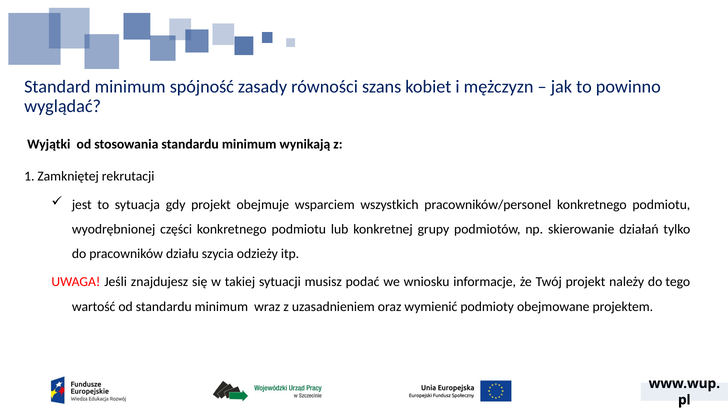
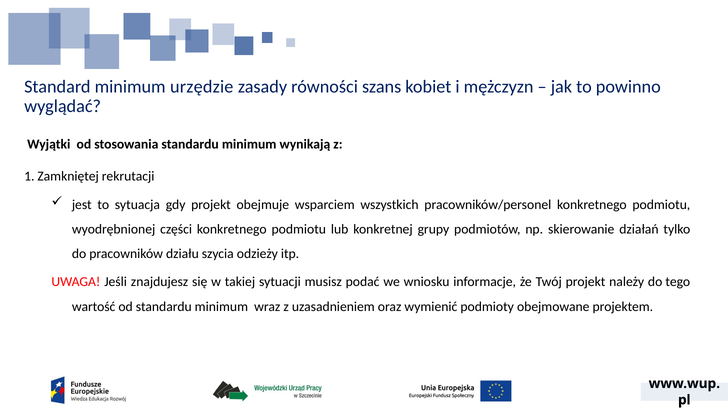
spójność: spójność -> urzędzie
